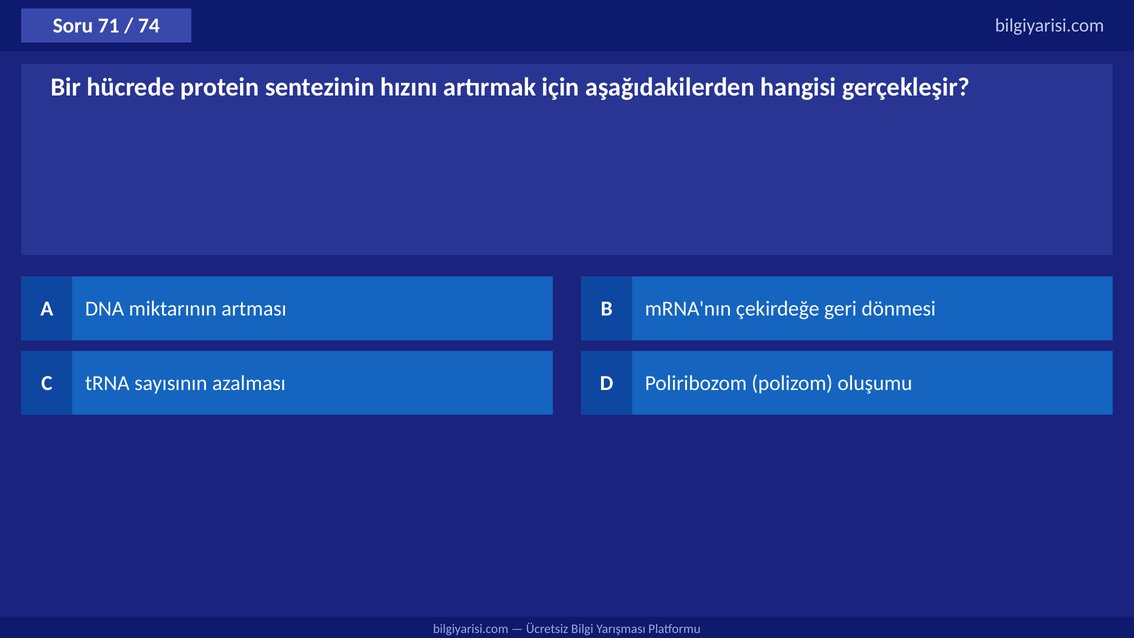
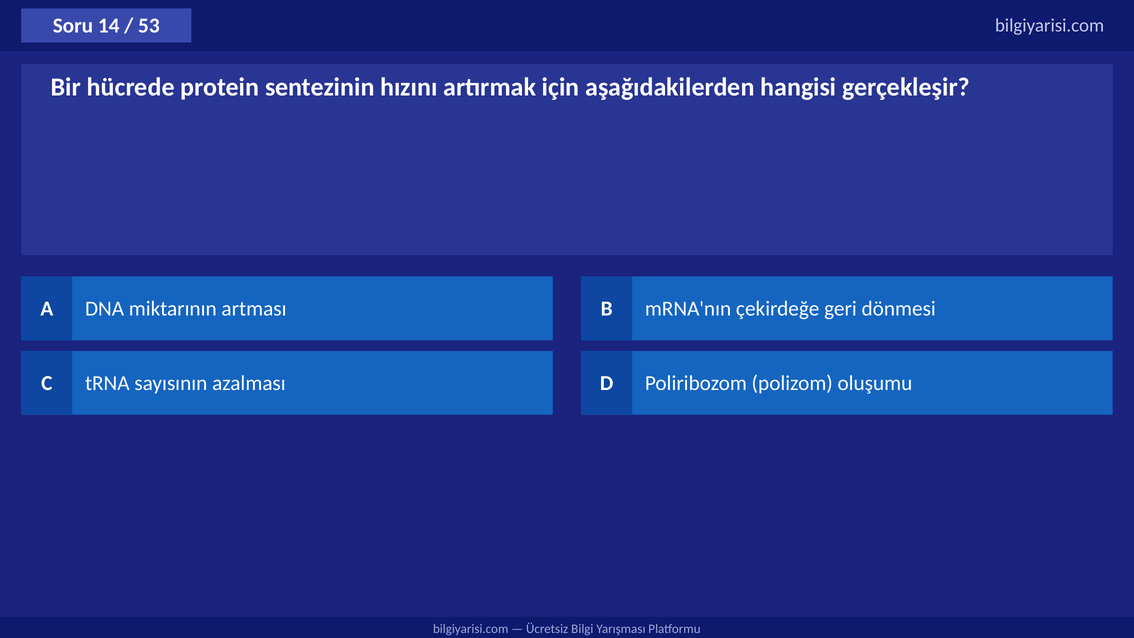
71: 71 -> 14
74: 74 -> 53
